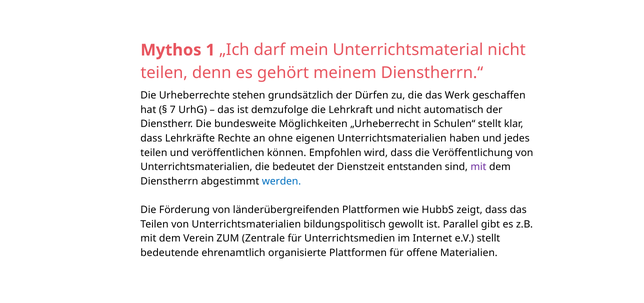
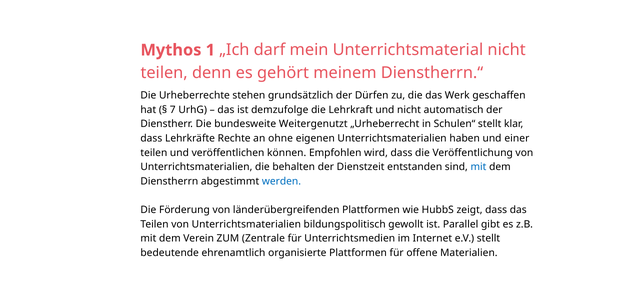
Möglichkeiten: Möglichkeiten -> Weitergenutzt
jedes: jedes -> einer
bedeutet: bedeutet -> behalten
mit at (478, 167) colour: purple -> blue
